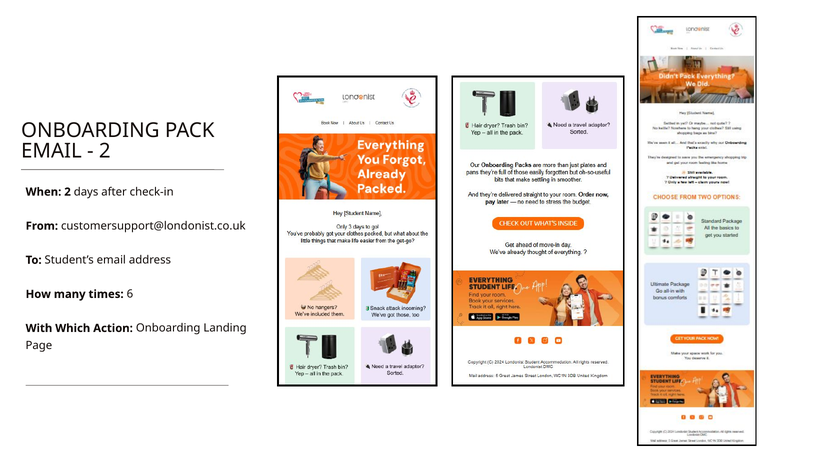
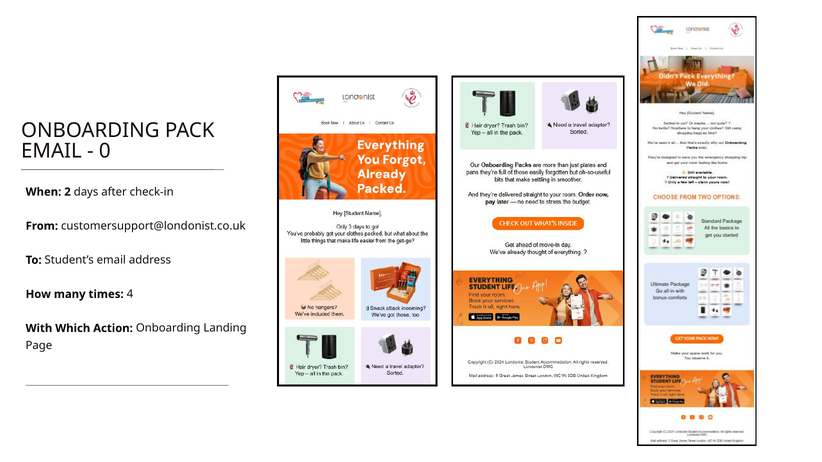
2 at (105, 151): 2 -> 0
6: 6 -> 4
